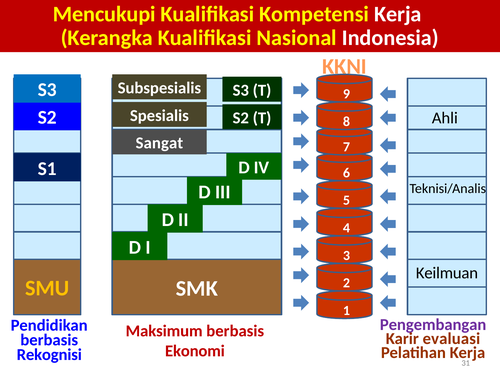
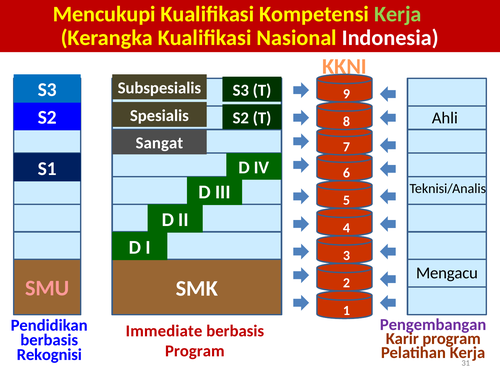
Kerja at (398, 14) colour: white -> light green
Keilmuan: Keilmuan -> Mengacu
SMU colour: yellow -> pink
Maksimum: Maksimum -> Immediate
Karir evaluasi: evaluasi -> program
Ekonomi at (195, 351): Ekonomi -> Program
